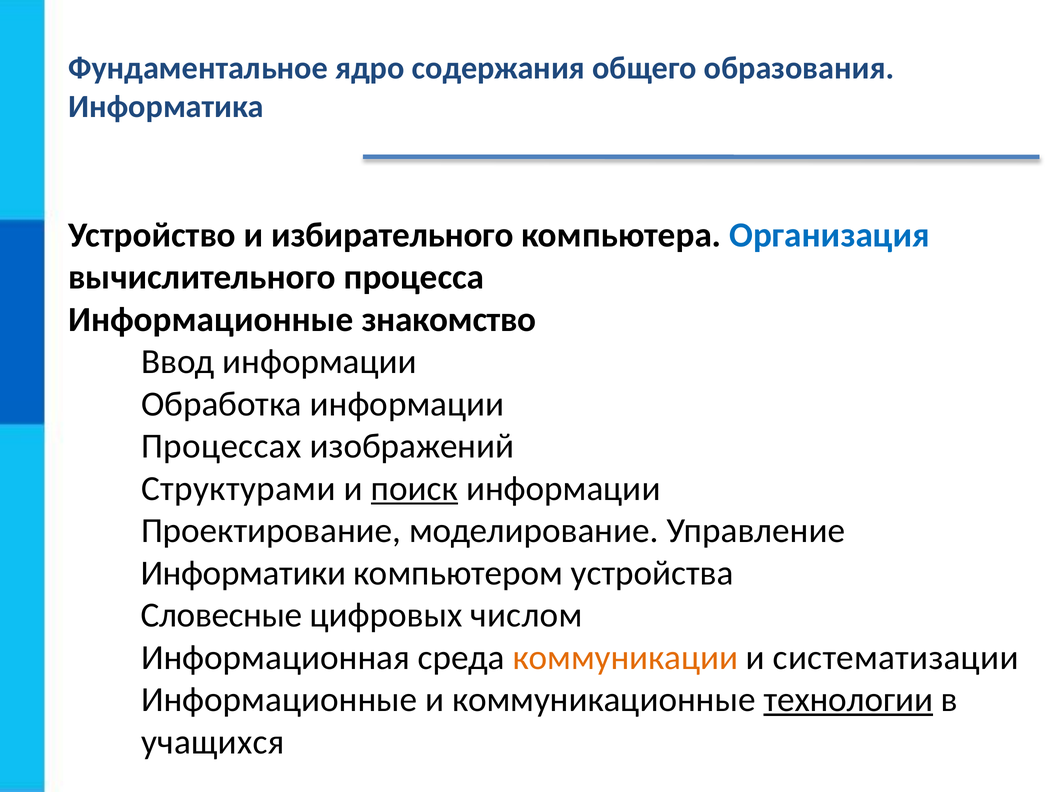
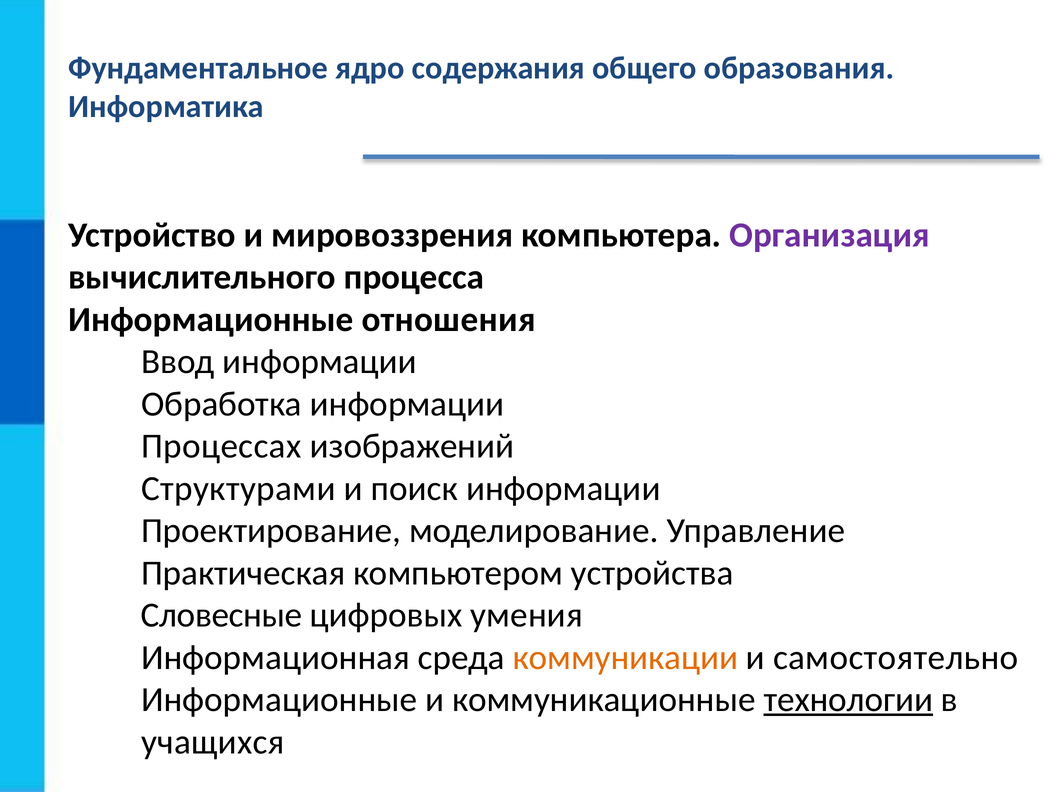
избирательного: избирательного -> мировоззрения
Организация colour: blue -> purple
знакомство: знакомство -> отношения
поиск underline: present -> none
Информатики: Информатики -> Практическая
числом: числом -> умения
систематизации: систематизации -> самостоятельно
